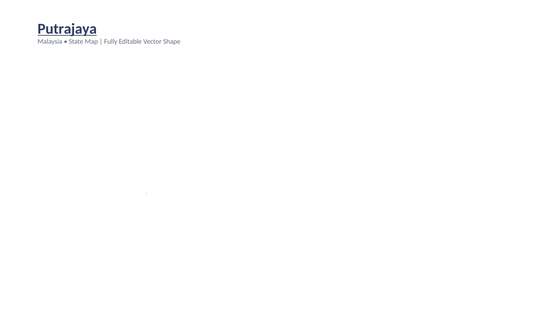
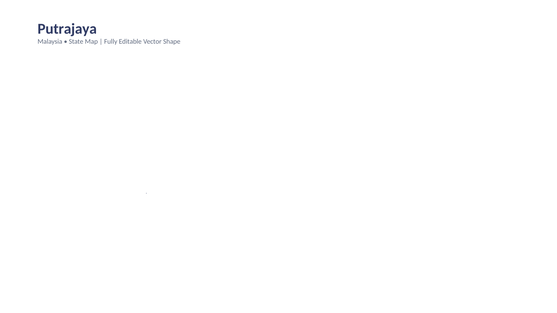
Putrajaya underline: present -> none
